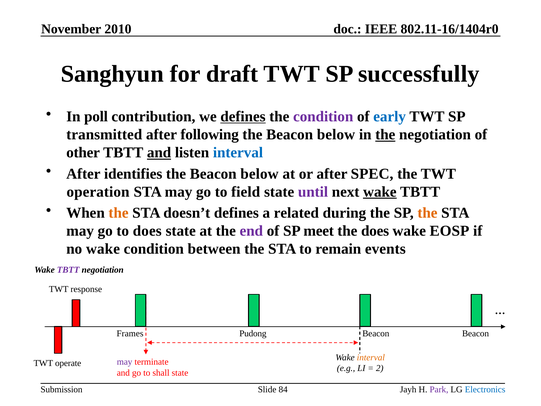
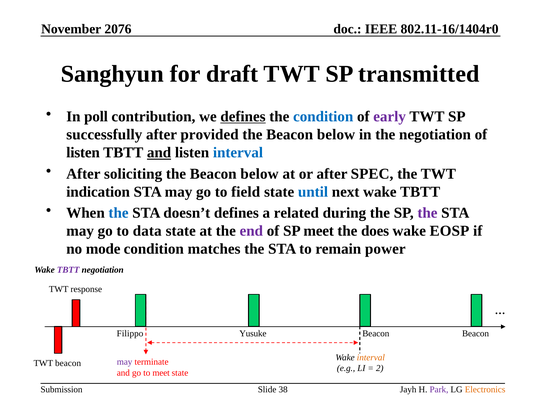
2010: 2010 -> 2076
successfully: successfully -> transmitted
condition at (323, 116) colour: purple -> blue
early colour: blue -> purple
transmitted: transmitted -> successfully
following: following -> provided
the at (385, 135) underline: present -> none
other at (83, 153): other -> listen
identifies: identifies -> soliciting
operation: operation -> indication
until colour: purple -> blue
wake at (380, 192) underline: present -> none
the at (119, 213) colour: orange -> blue
the at (427, 213) colour: orange -> purple
to does: does -> data
no wake: wake -> mode
between: between -> matches
events: events -> power
Frames: Frames -> Filippo
Pudong: Pudong -> Yusuke
TWT operate: operate -> beacon
to shall: shall -> meet
84: 84 -> 38
Electronics colour: blue -> orange
